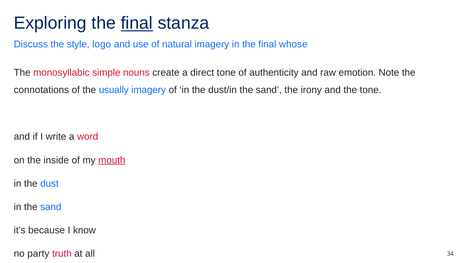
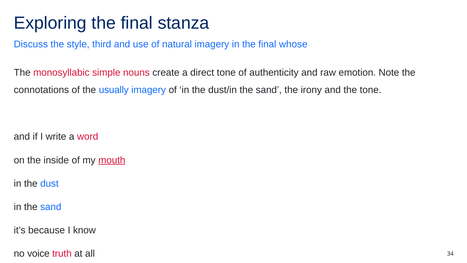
final at (137, 23) underline: present -> none
logo: logo -> third
party: party -> voice
